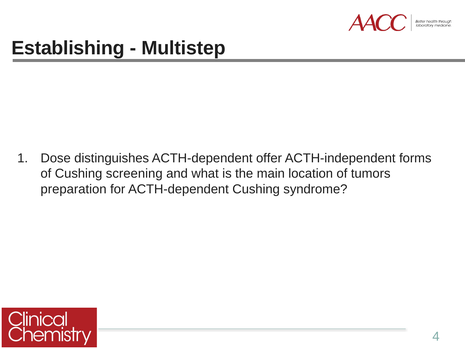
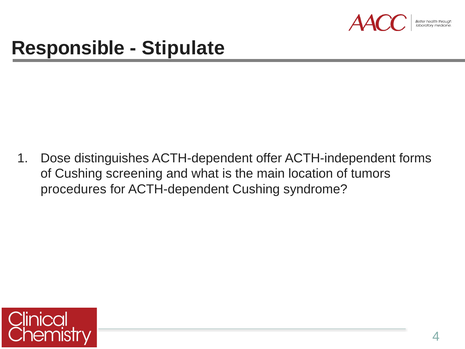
Establishing: Establishing -> Responsible
Multistep: Multistep -> Stipulate
preparation: preparation -> procedures
